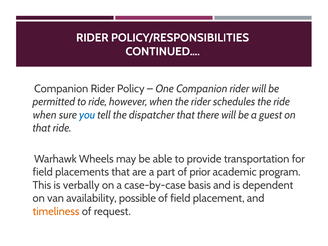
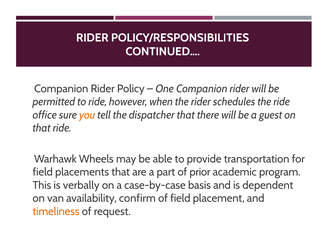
when at (45, 115): when -> office
you colour: blue -> orange
possible: possible -> confirm
